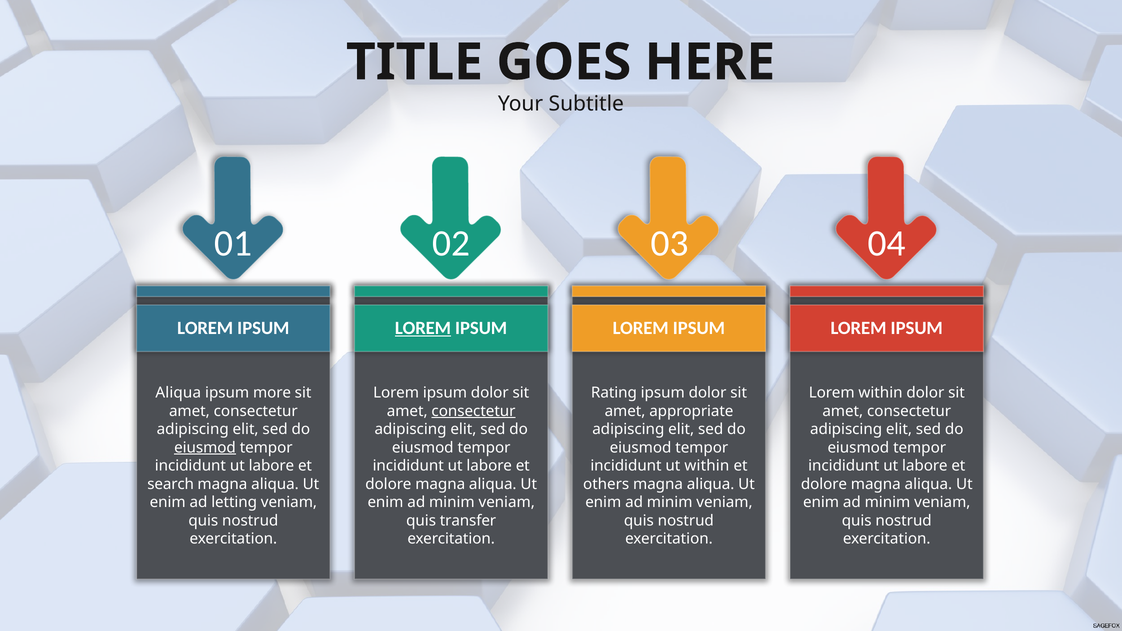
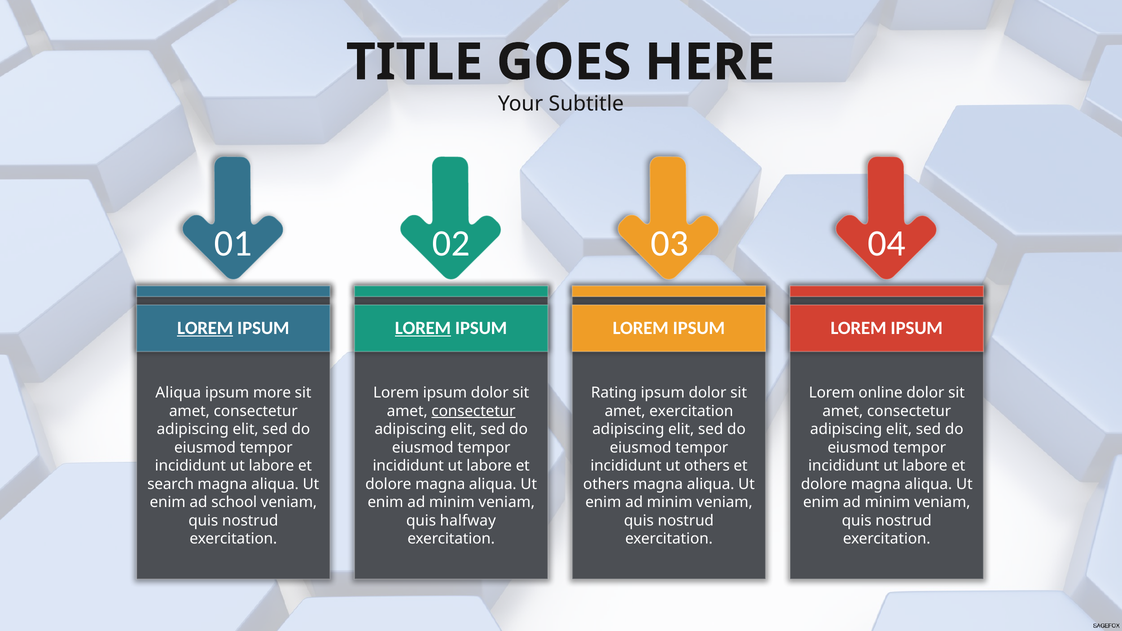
LOREM at (205, 328) underline: none -> present
Lorem within: within -> online
amet appropriate: appropriate -> exercitation
eiusmod at (205, 448) underline: present -> none
ut within: within -> others
letting: letting -> school
transfer: transfer -> halfway
